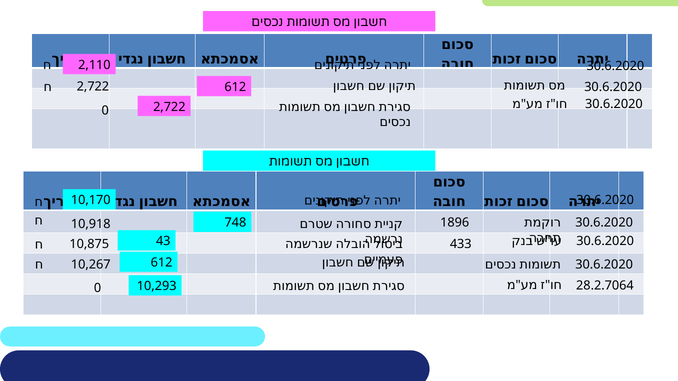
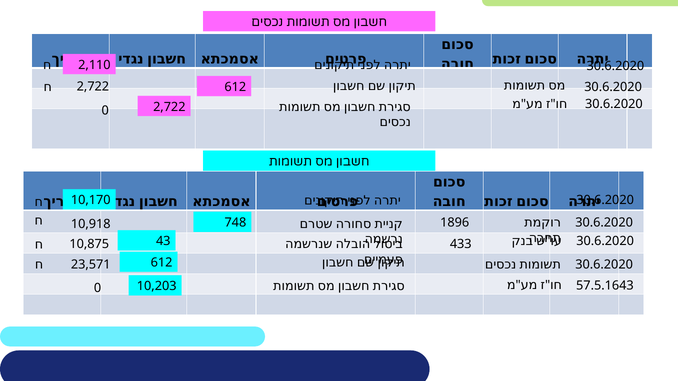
10,267: 10,267 -> 23,571
28.2.7064: 28.2.7064 -> 57.5.1643
10,293: 10,293 -> 10,203
